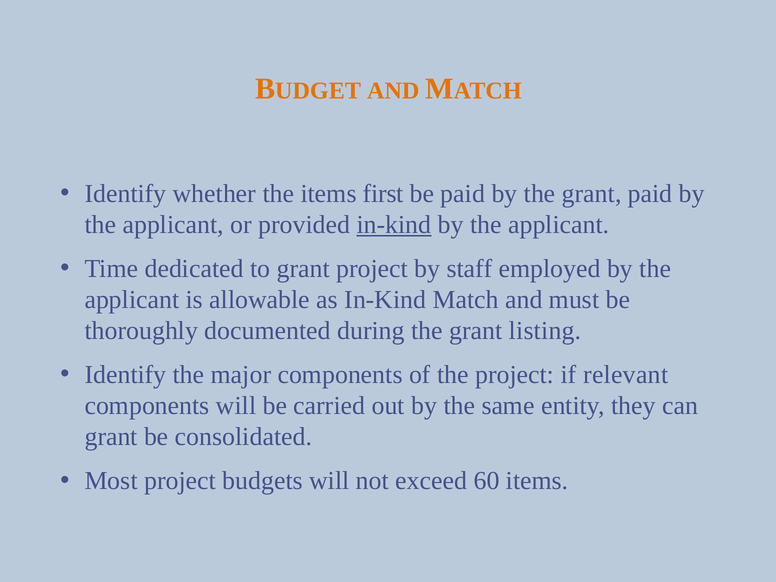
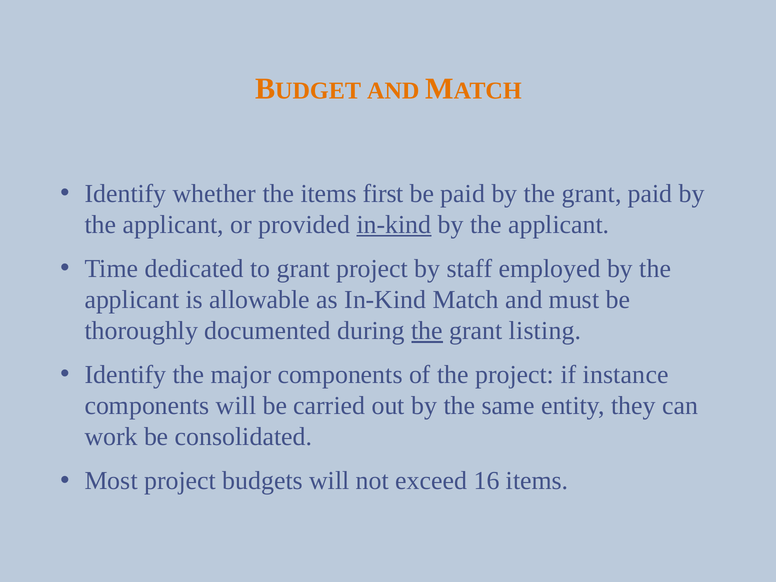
the at (427, 331) underline: none -> present
relevant: relevant -> instance
grant at (111, 437): grant -> work
60: 60 -> 16
